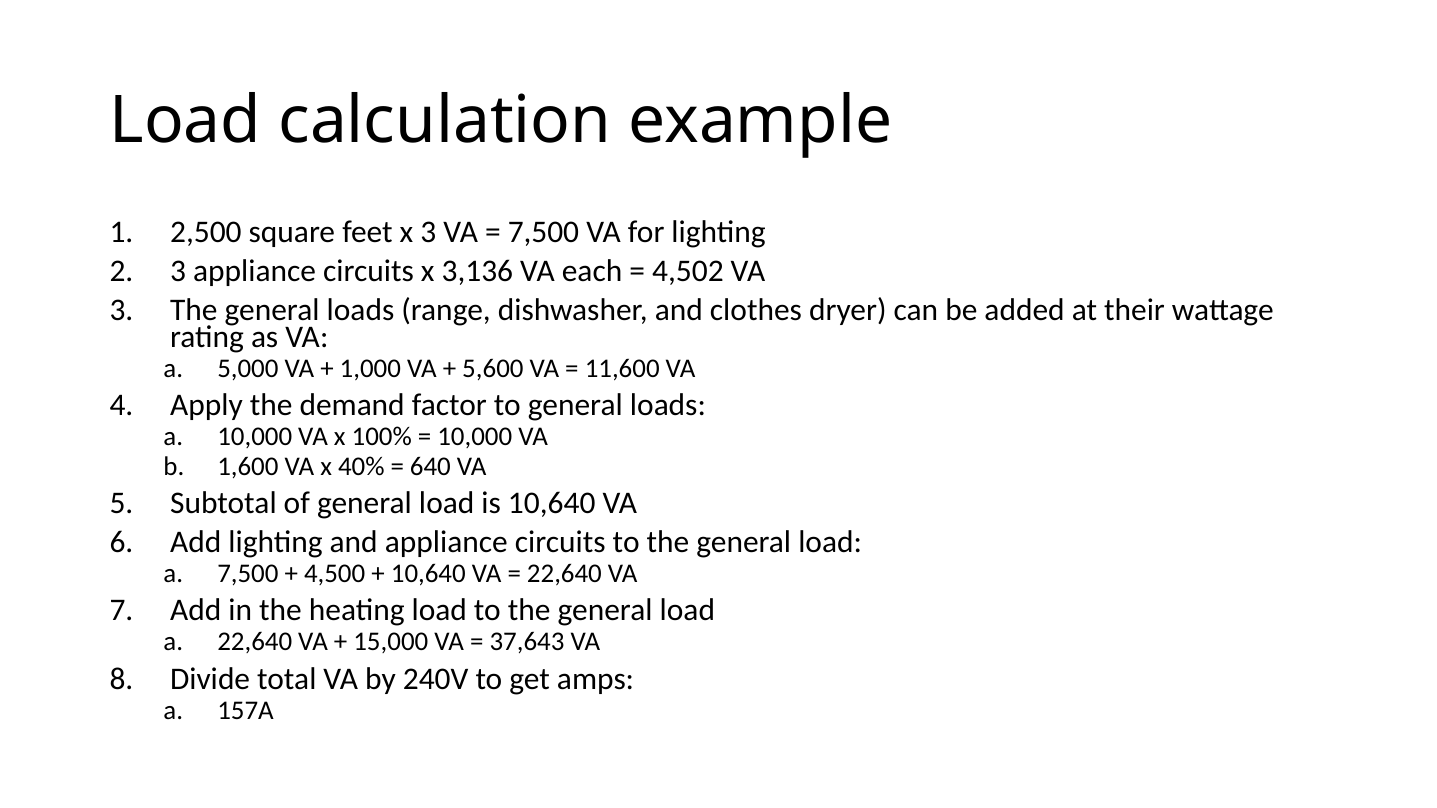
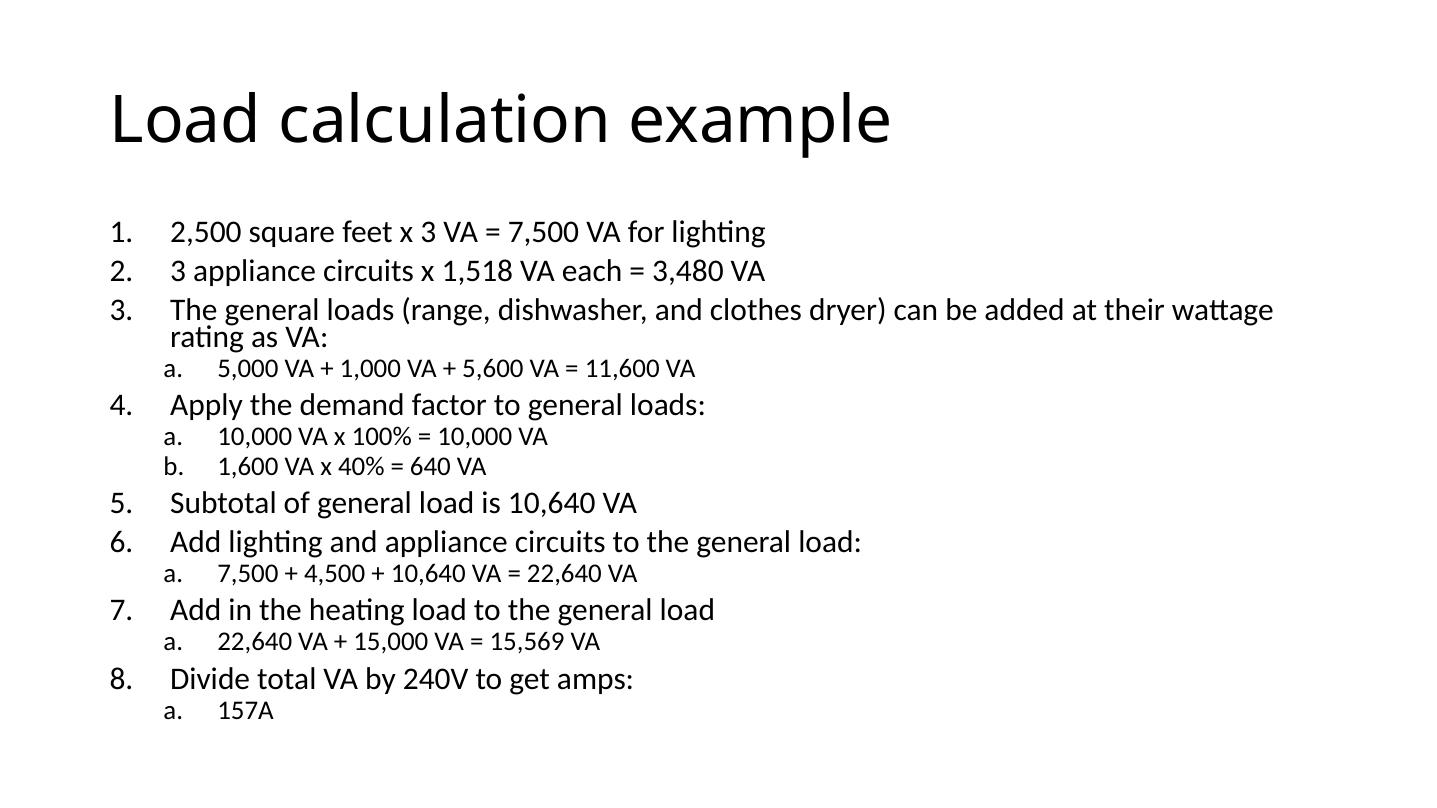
3,136: 3,136 -> 1,518
4,502: 4,502 -> 3,480
37,643: 37,643 -> 15,569
